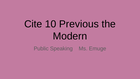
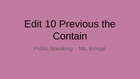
Cite: Cite -> Edit
Modern: Modern -> Contain
